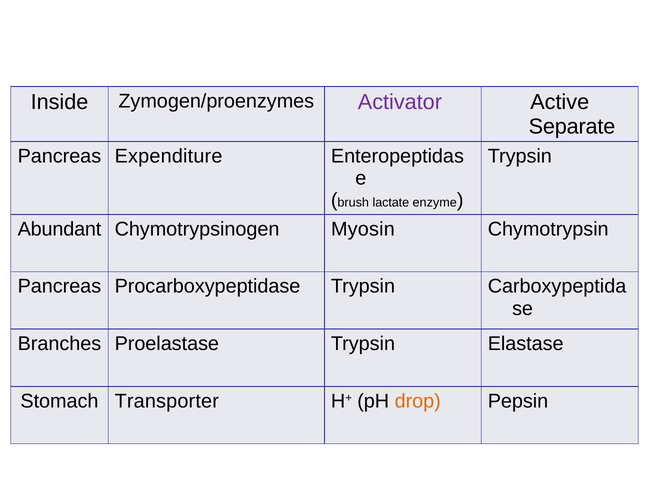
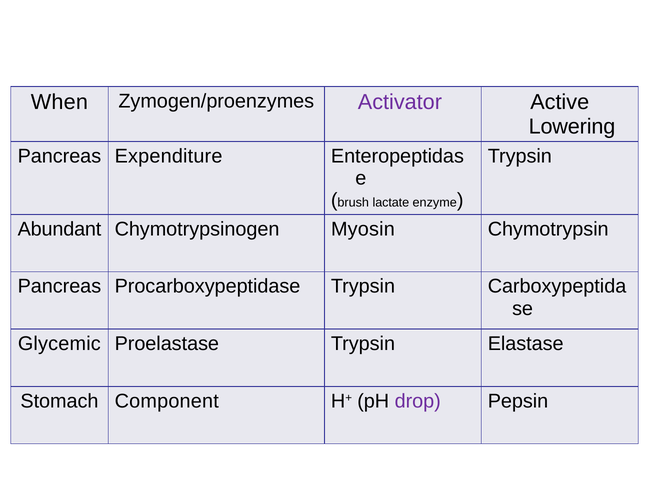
Inside: Inside -> When
Separate: Separate -> Lowering
Branches: Branches -> Glycemic
Transporter: Transporter -> Component
drop colour: orange -> purple
